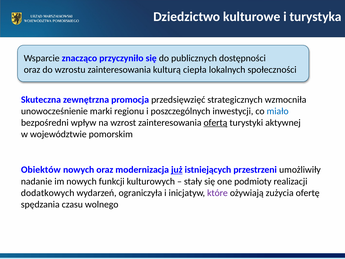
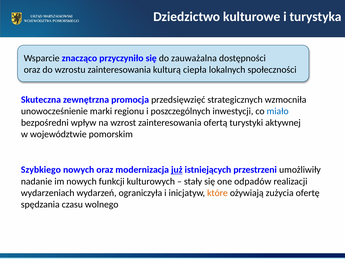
publicznych: publicznych -> zauważalna
ofertą underline: present -> none
Obiektów: Obiektów -> Szybkiego
podmioty: podmioty -> odpadów
dodatkowych: dodatkowych -> wydarzeniach
które colour: purple -> orange
